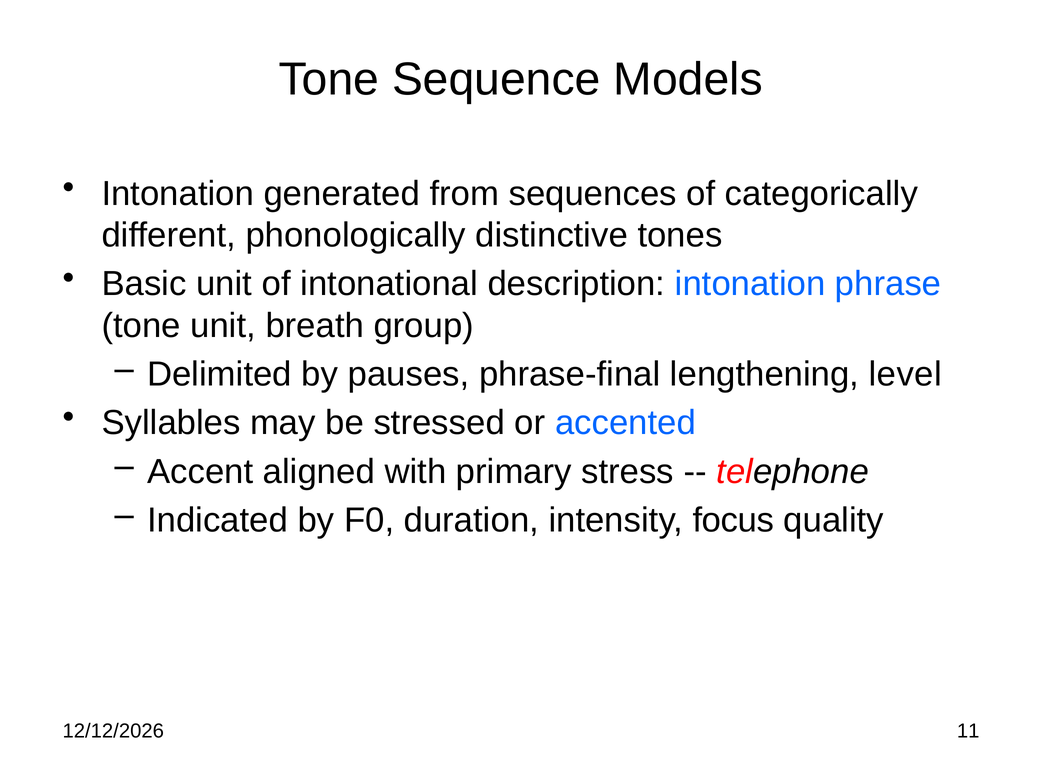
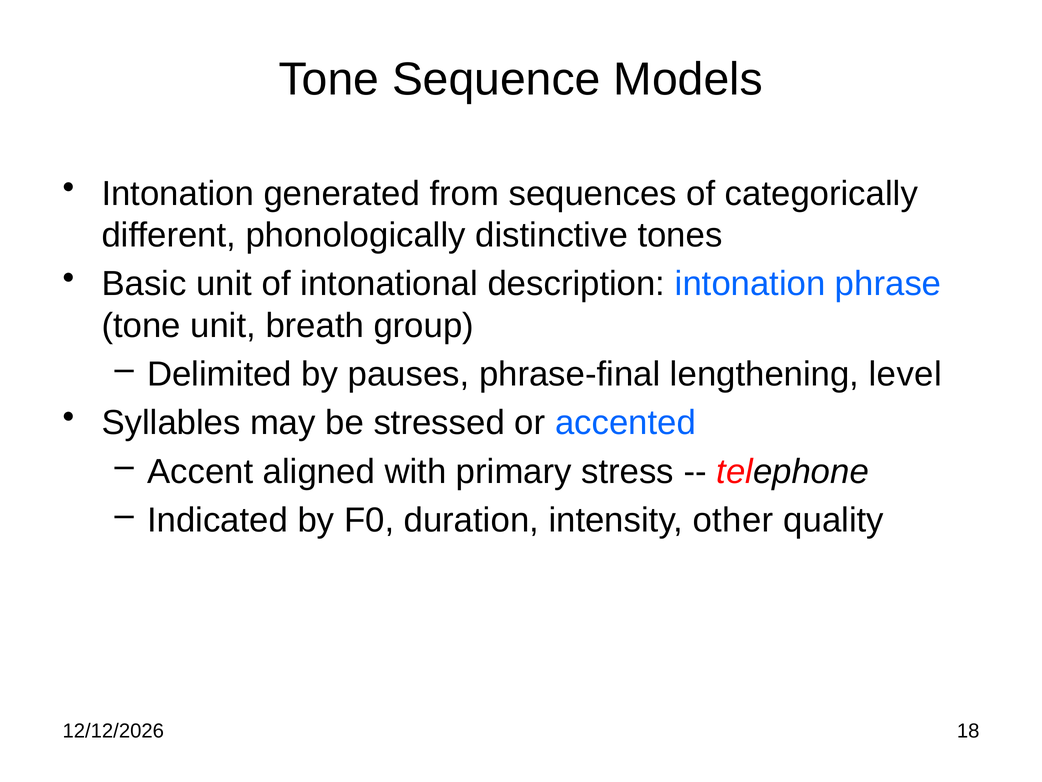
focus: focus -> other
11: 11 -> 18
